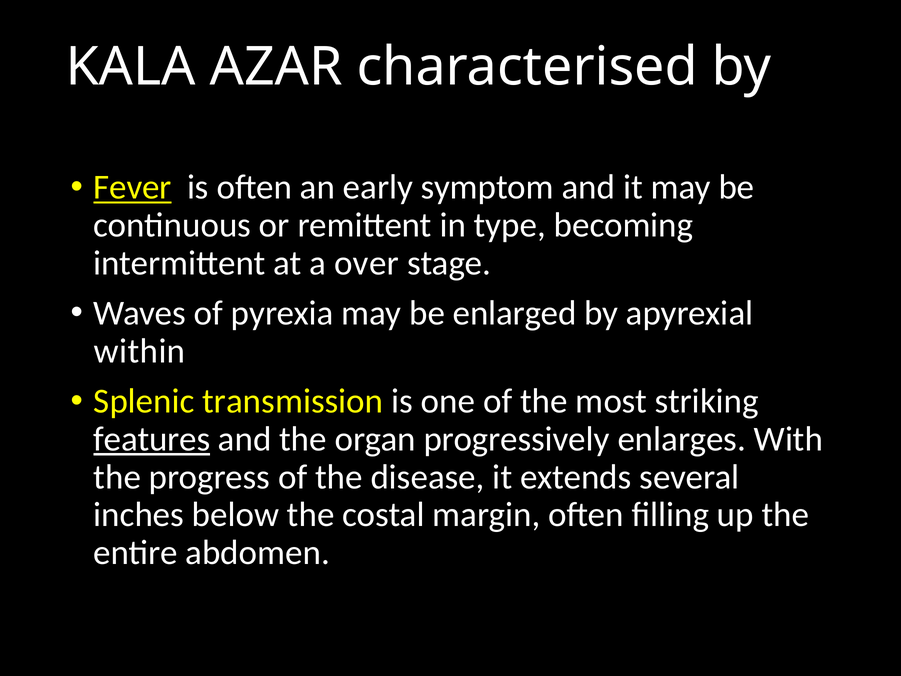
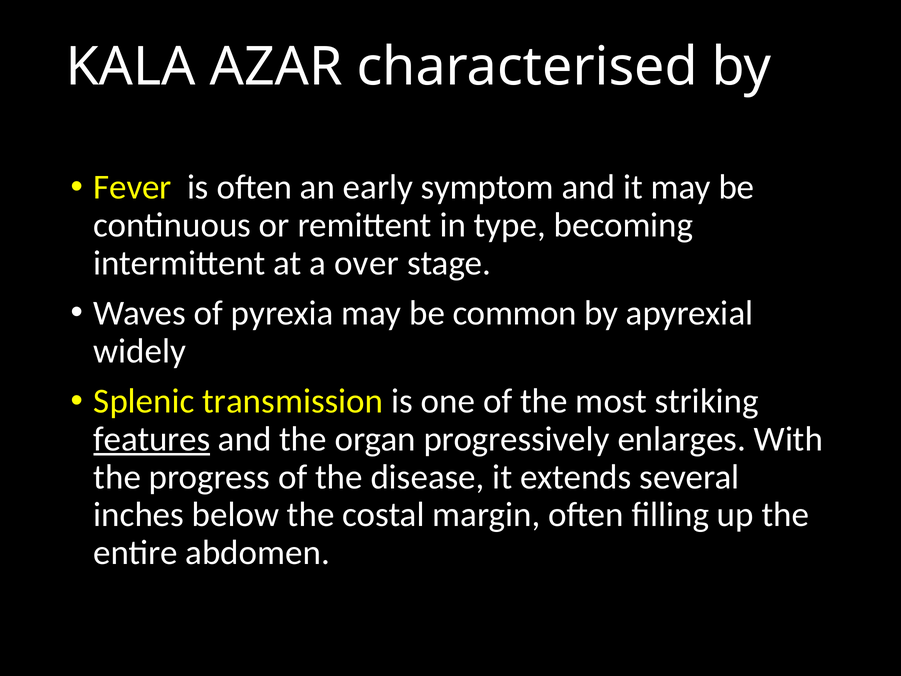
Fever underline: present -> none
enlarged: enlarged -> common
within: within -> widely
